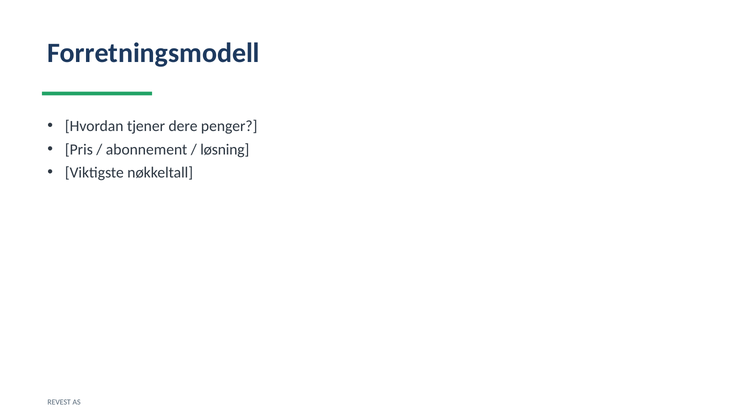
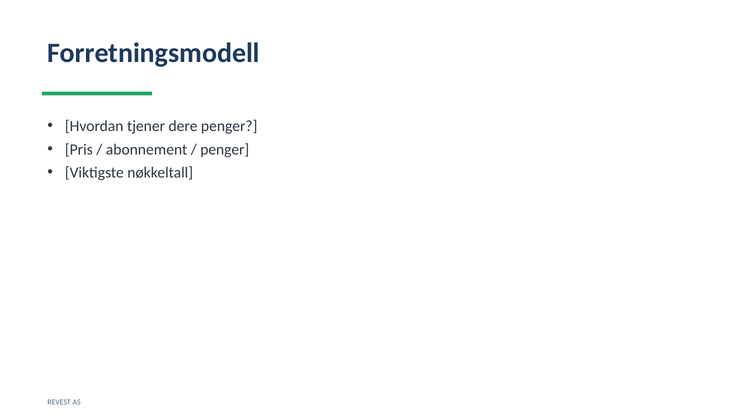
løsning at (225, 150): løsning -> penger
